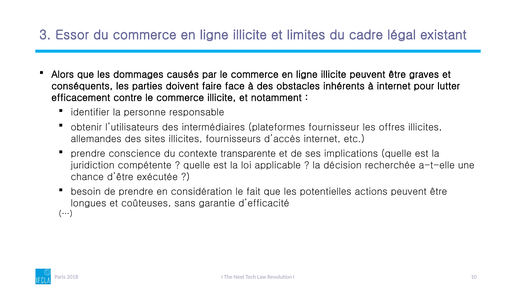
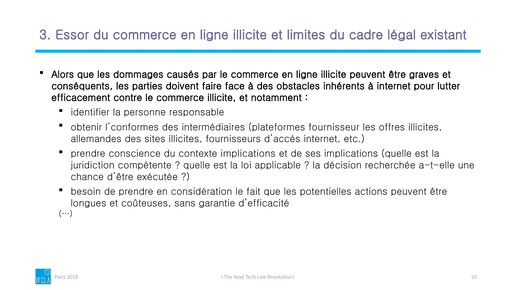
l’utilisateurs: l’utilisateurs -> l’conformes
contexte transparente: transparente -> implications
